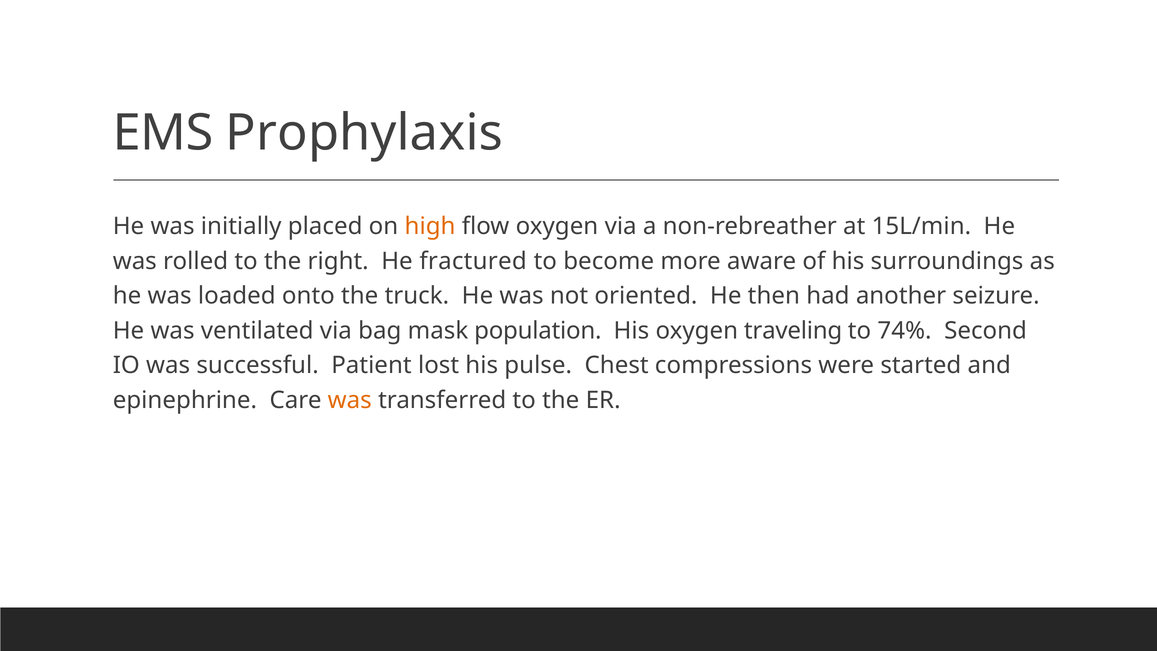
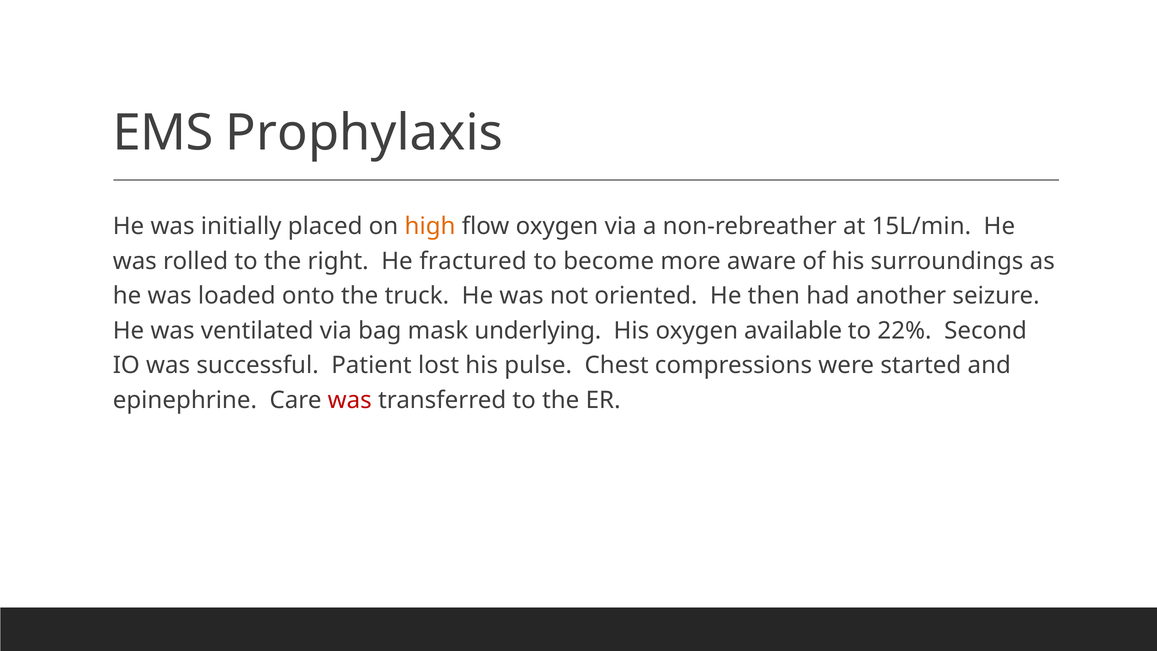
population: population -> underlying
traveling: traveling -> available
74%: 74% -> 22%
was at (350, 400) colour: orange -> red
